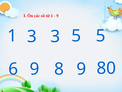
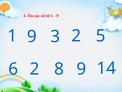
1 3: 3 -> 9
3 5: 5 -> 2
6 9: 9 -> 2
80: 80 -> 14
